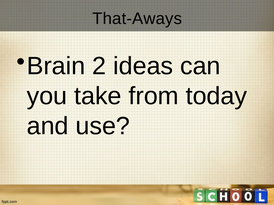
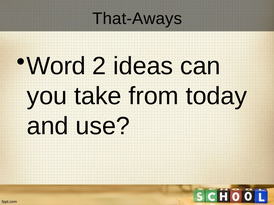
Brain: Brain -> Word
